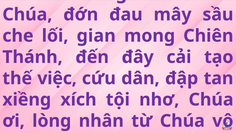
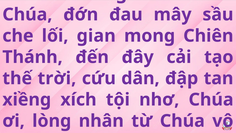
việc: việc -> trời
